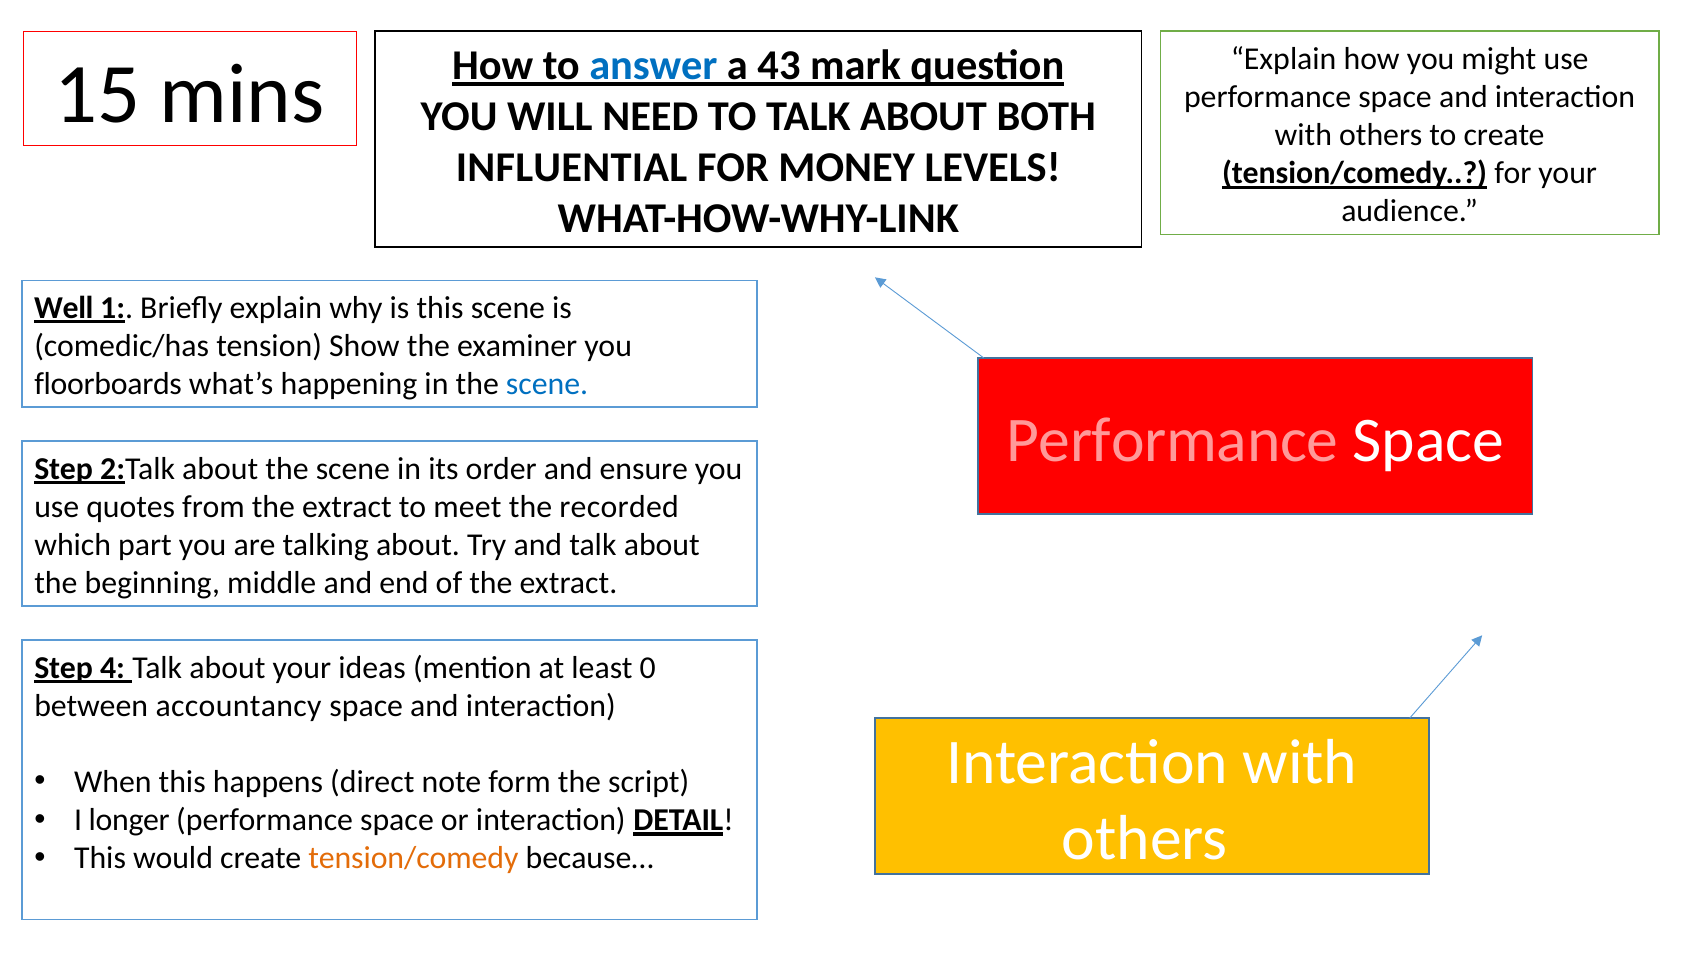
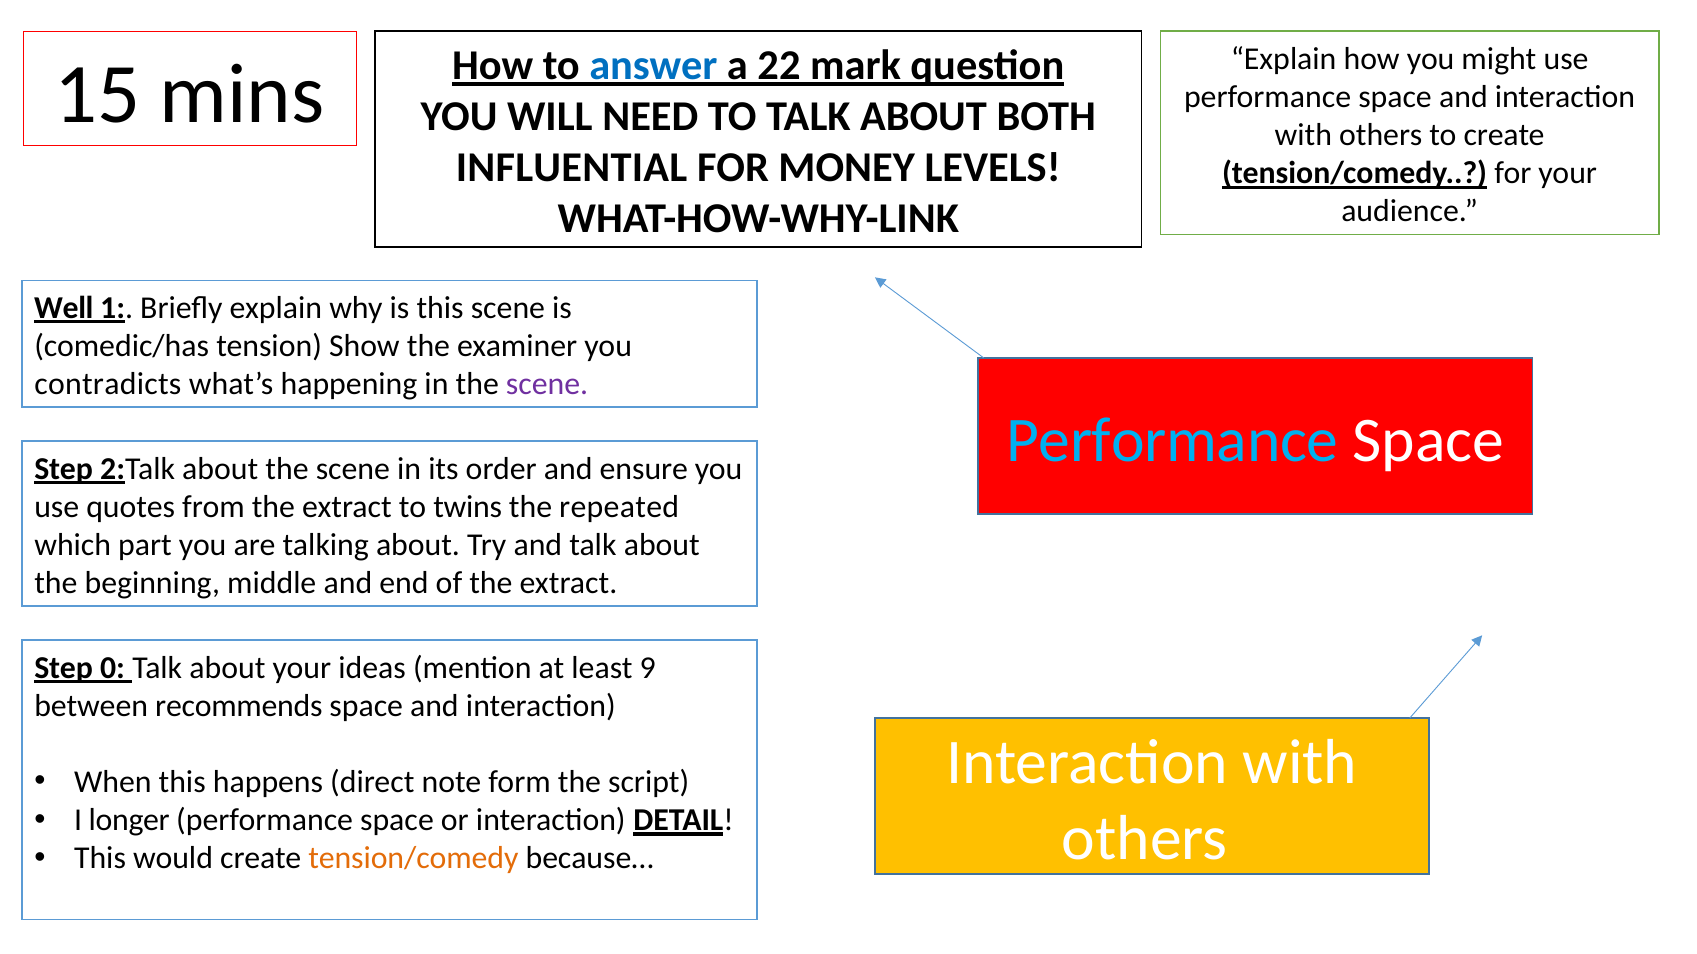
43: 43 -> 22
floorboards: floorboards -> contradicts
scene at (547, 384) colour: blue -> purple
Performance at (1172, 441) colour: pink -> light blue
meet: meet -> twins
recorded: recorded -> repeated
4: 4 -> 0
0: 0 -> 9
accountancy: accountancy -> recommends
